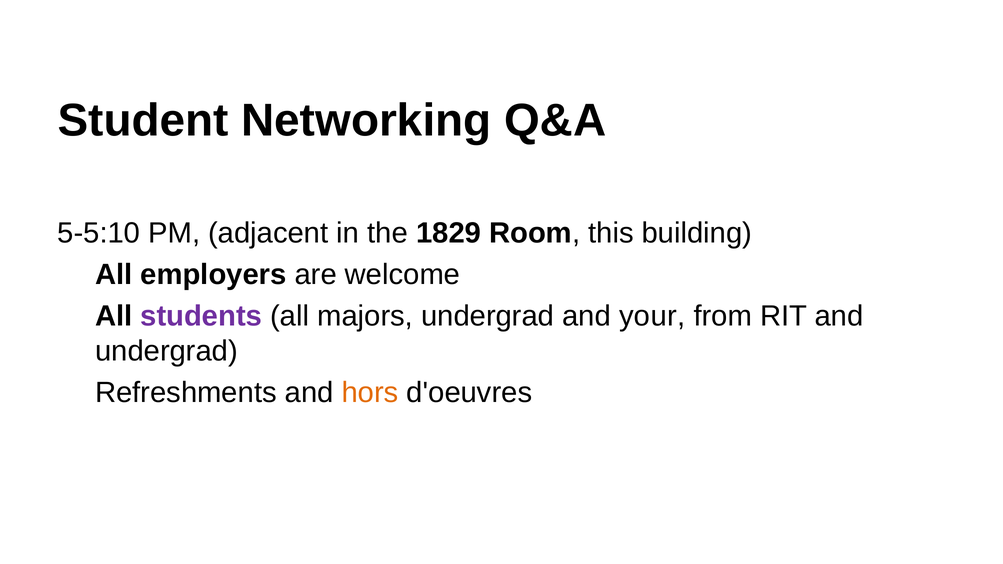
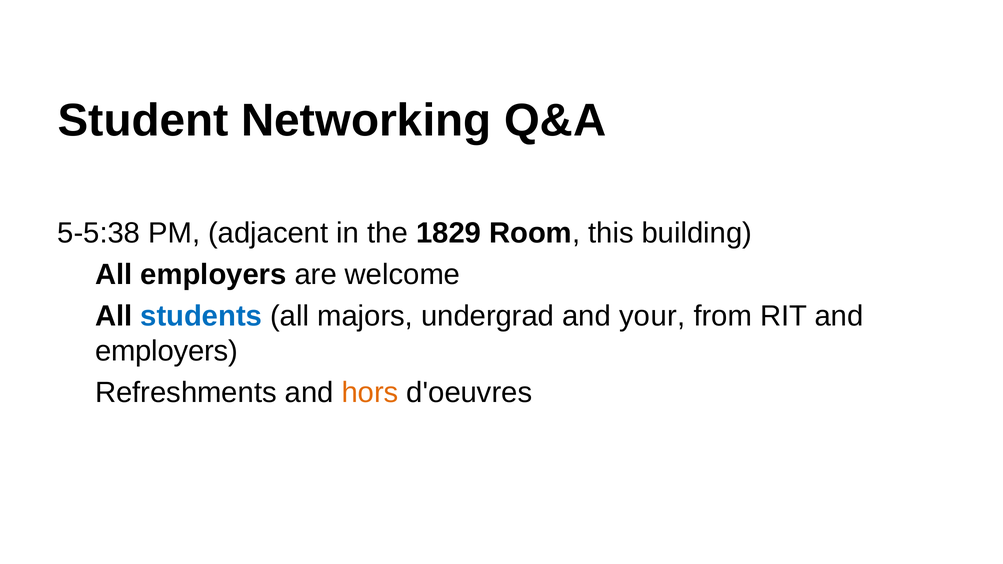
5-5:10: 5-5:10 -> 5-5:38
students colour: purple -> blue
undergrad at (166, 351): undergrad -> employers
